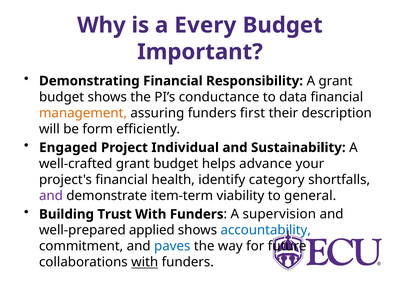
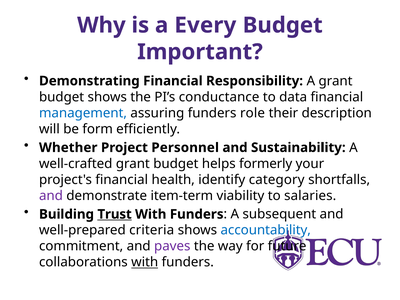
management colour: orange -> blue
first: first -> role
Engaged: Engaged -> Whether
Individual: Individual -> Personnel
advance: advance -> formerly
general: general -> salaries
Trust underline: none -> present
supervision: supervision -> subsequent
applied: applied -> criteria
paves colour: blue -> purple
